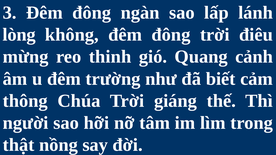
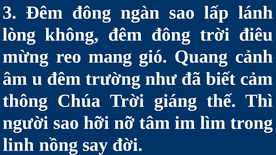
thinh: thinh -> mang
thật: thật -> linh
